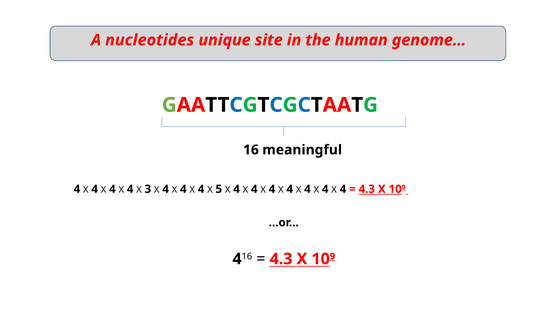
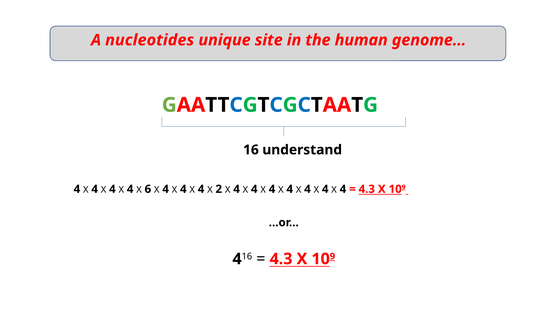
meaningful: meaningful -> understand
3: 3 -> 6
5: 5 -> 2
